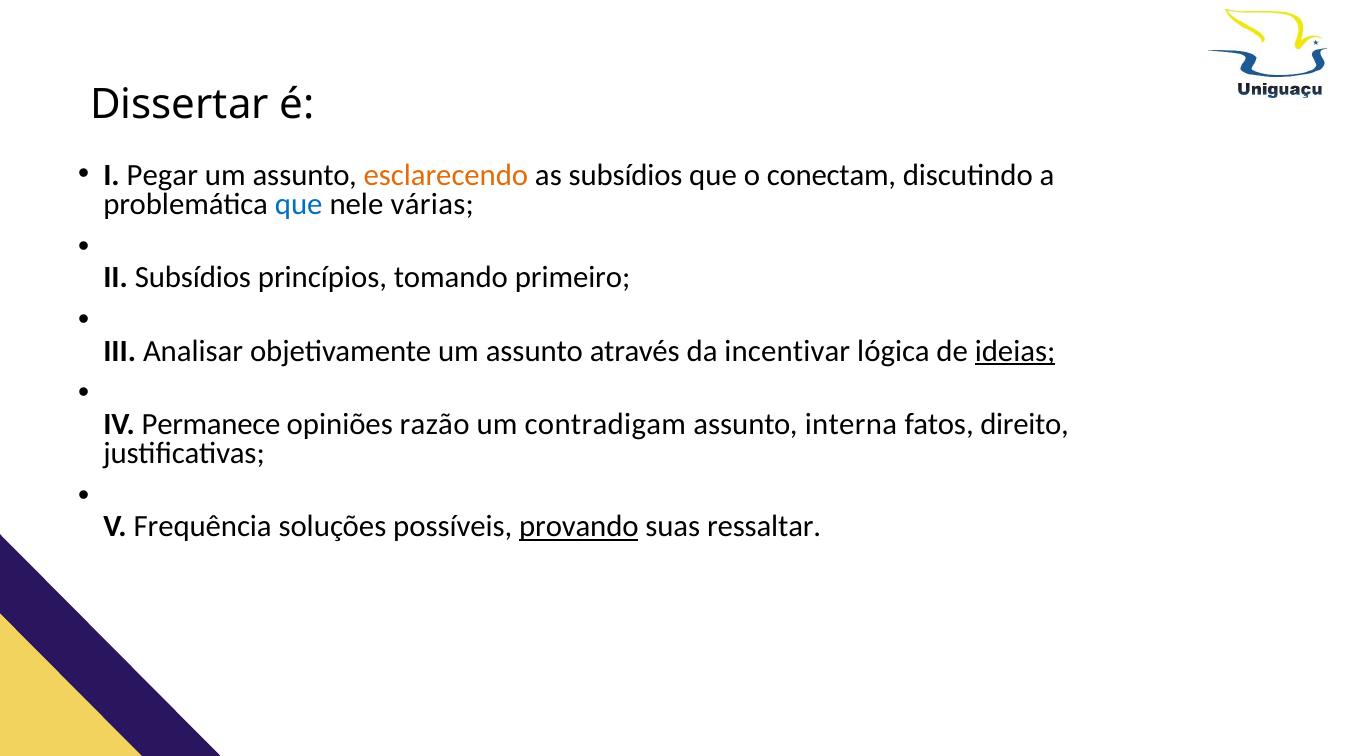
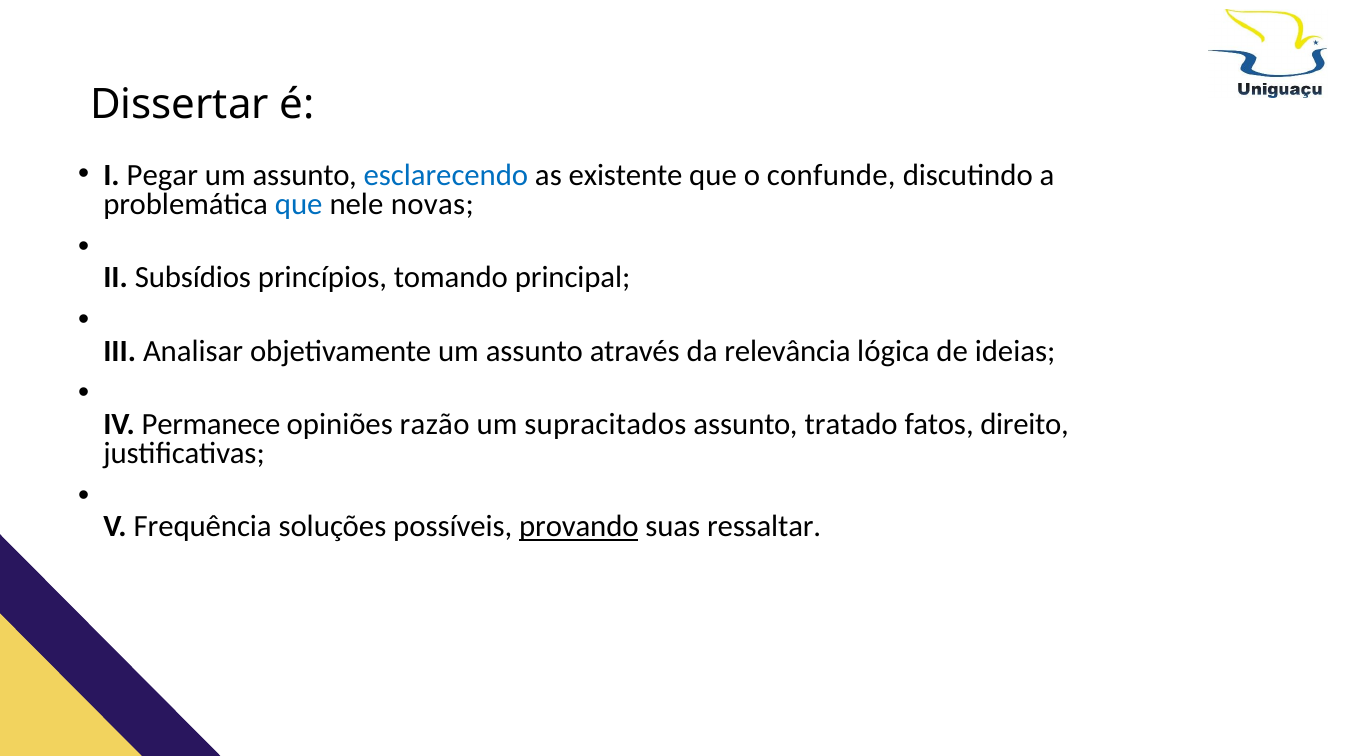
esclarecendo colour: orange -> blue
as subsídios: subsídios -> existente
conectam: conectam -> confunde
várias: várias -> novas
primeiro: primeiro -> principal
incentivar: incentivar -> relevância
ideias underline: present -> none
contradigam: contradigam -> supracitados
interna: interna -> tratado
